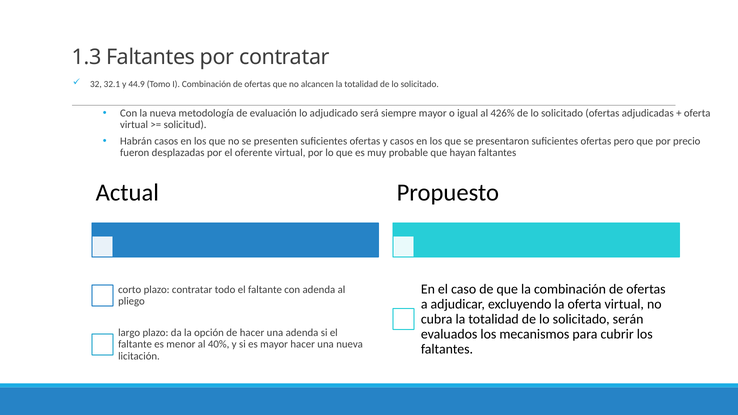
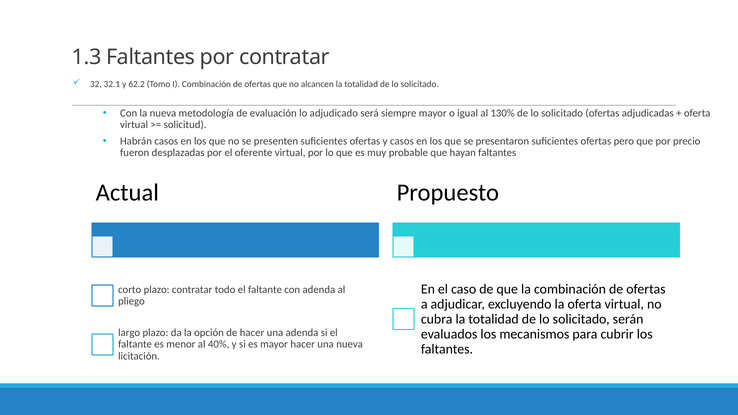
44.9: 44.9 -> 62.2
426%: 426% -> 130%
